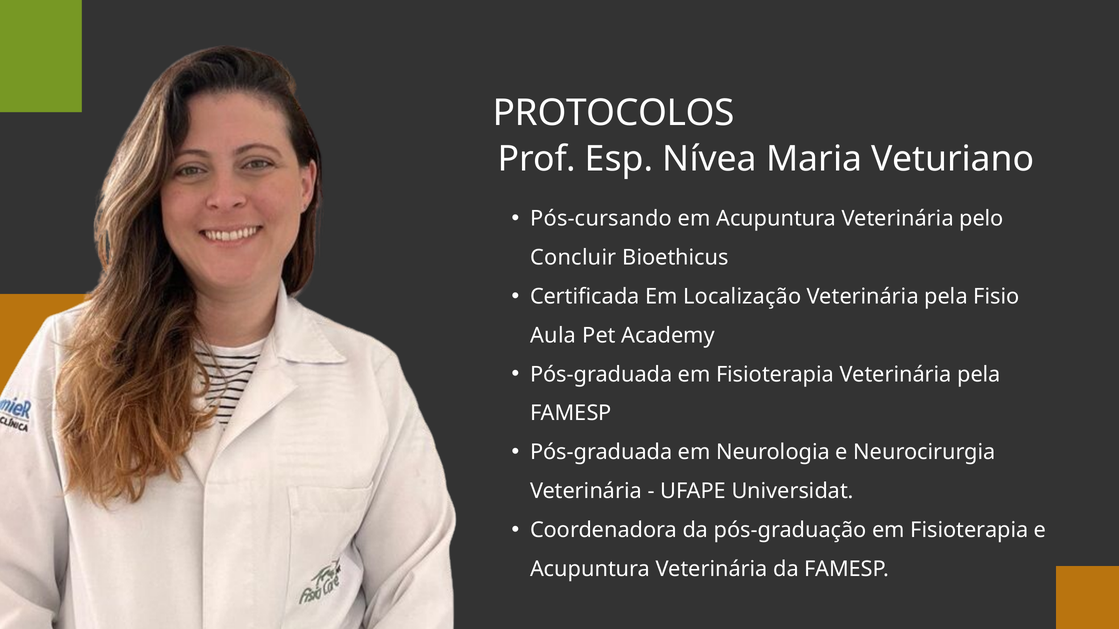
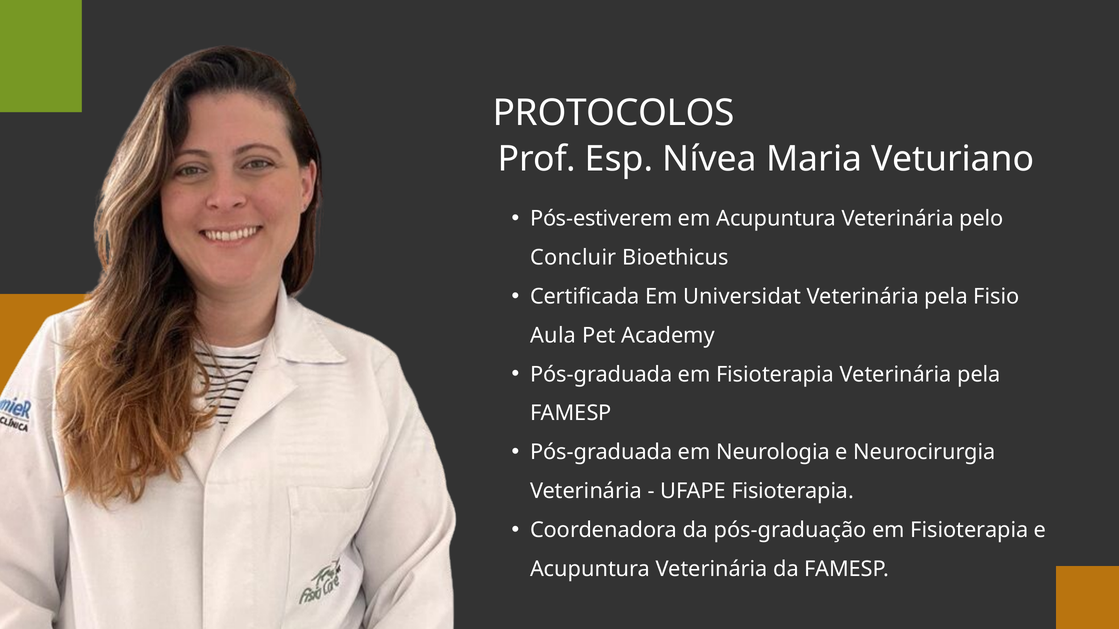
Pós-cursando: Pós-cursando -> Pós-estiverem
Localização: Localização -> Universidat
UFAPE Universidat: Universidat -> Fisioterapia
